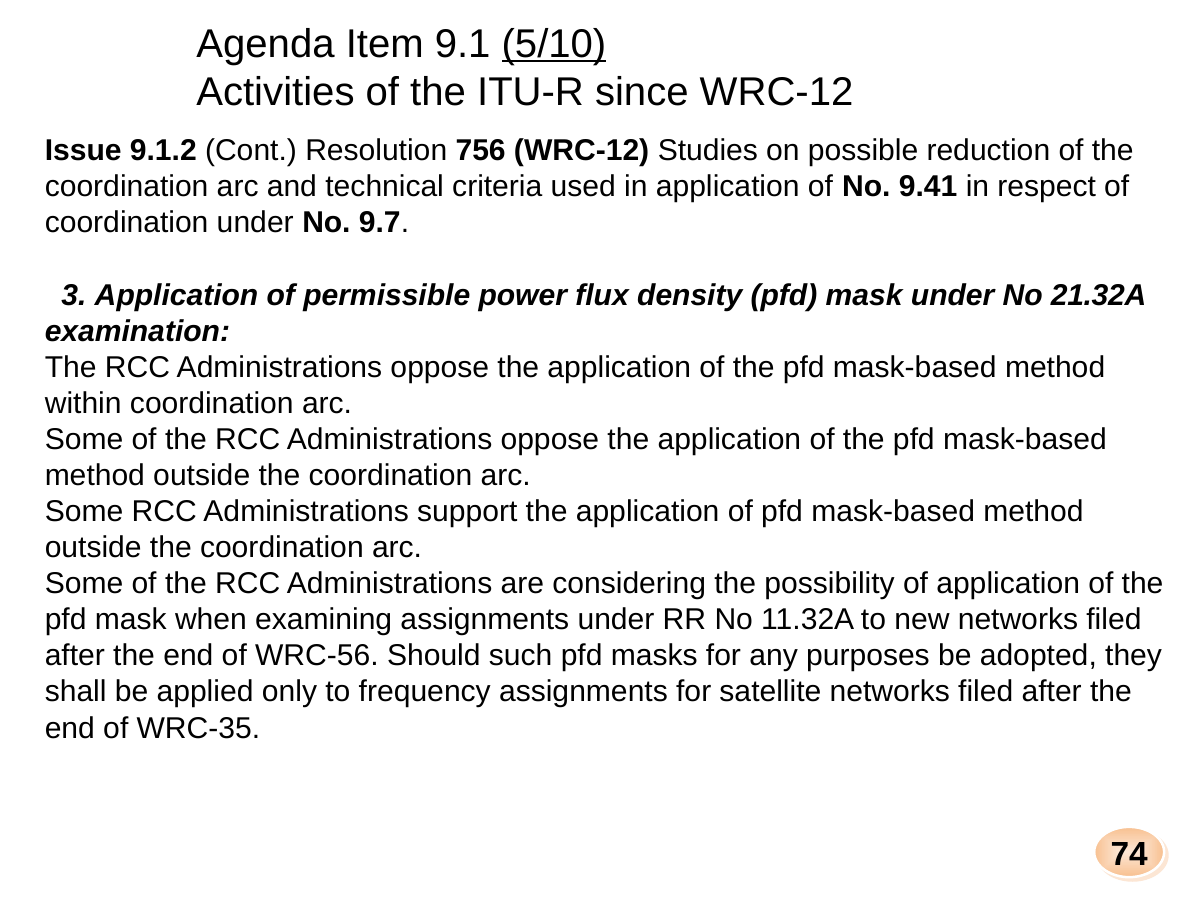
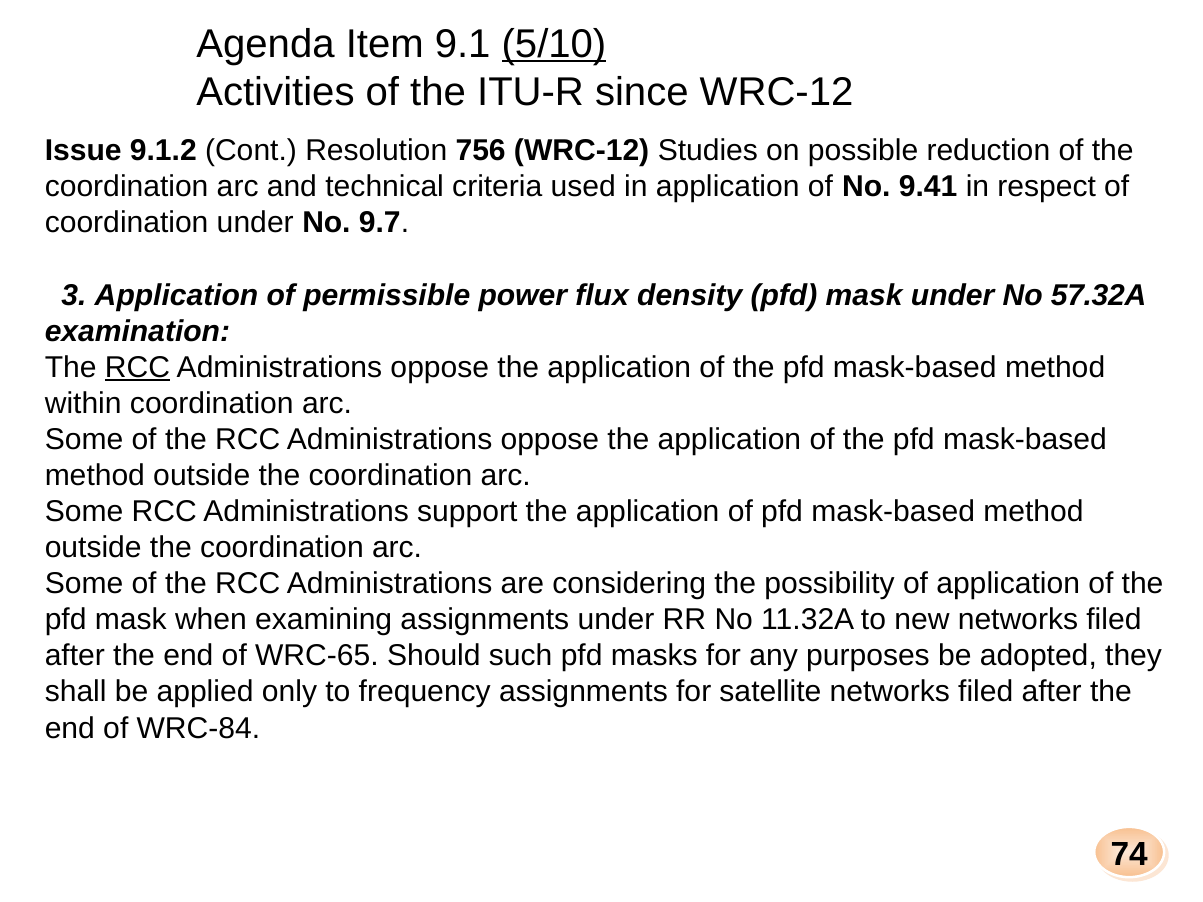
21.32A: 21.32A -> 57.32A
RCC at (137, 367) underline: none -> present
WRC-56: WRC-56 -> WRC-65
WRC-35: WRC-35 -> WRC-84
